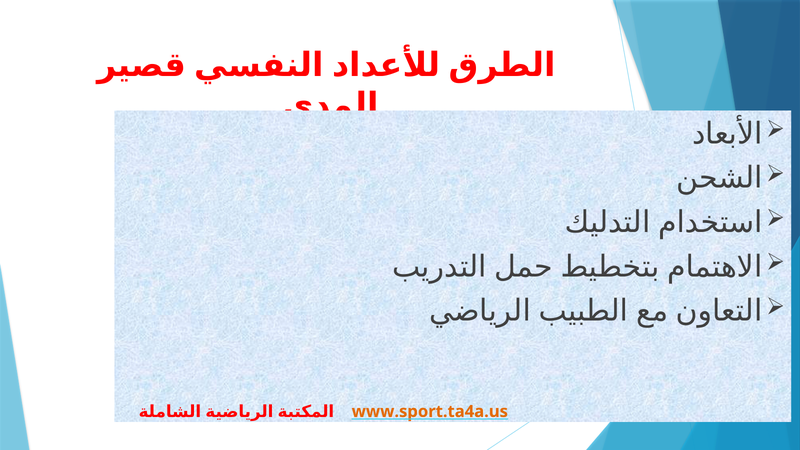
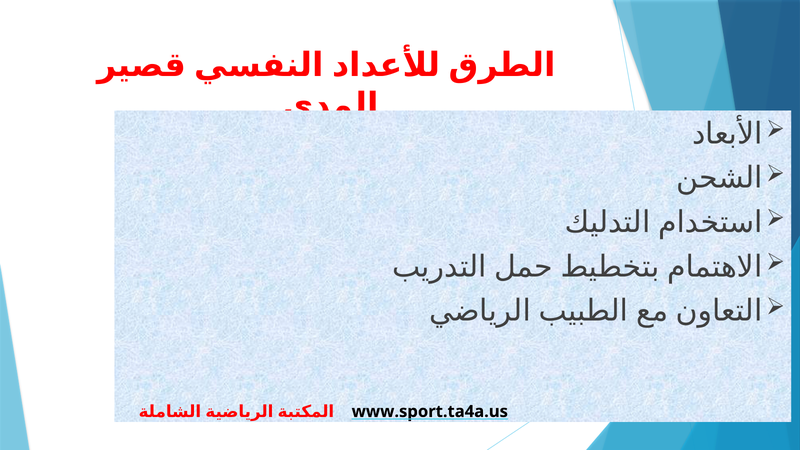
www.sport.ta4a.us colour: orange -> black
